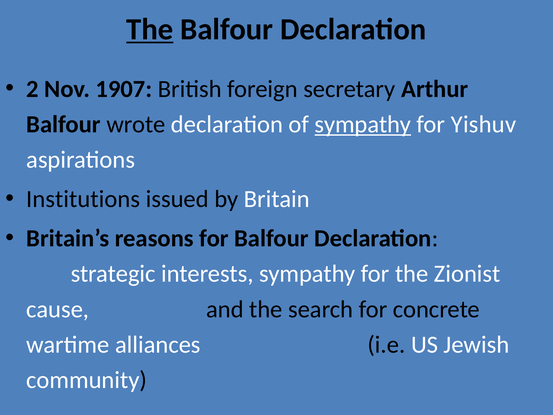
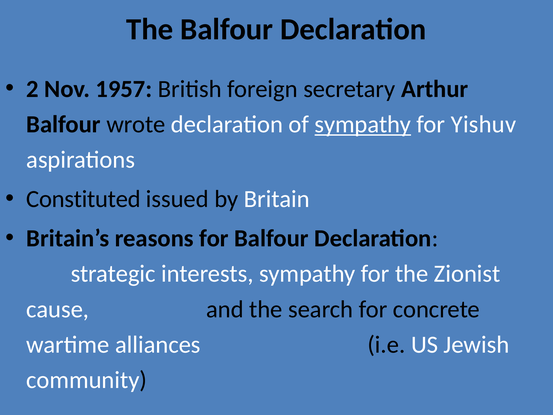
The at (150, 29) underline: present -> none
1907: 1907 -> 1957
Institutions: Institutions -> Constituted
